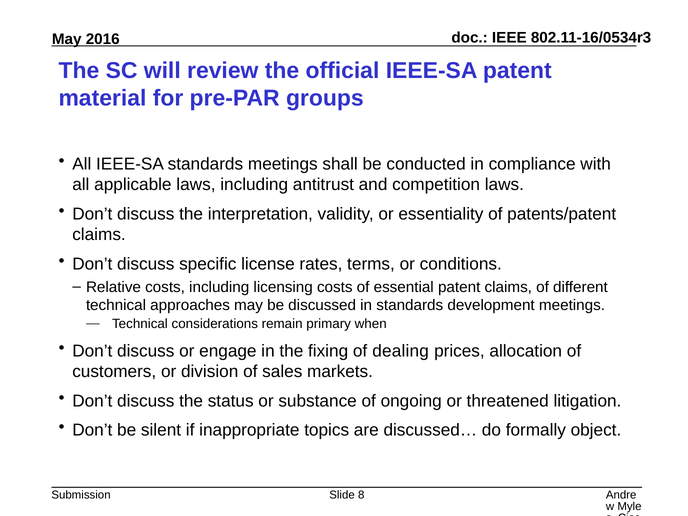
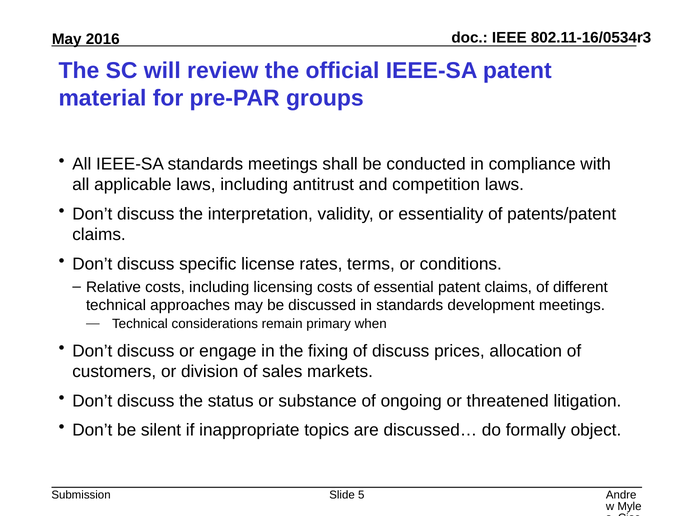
of dealing: dealing -> discuss
8: 8 -> 5
